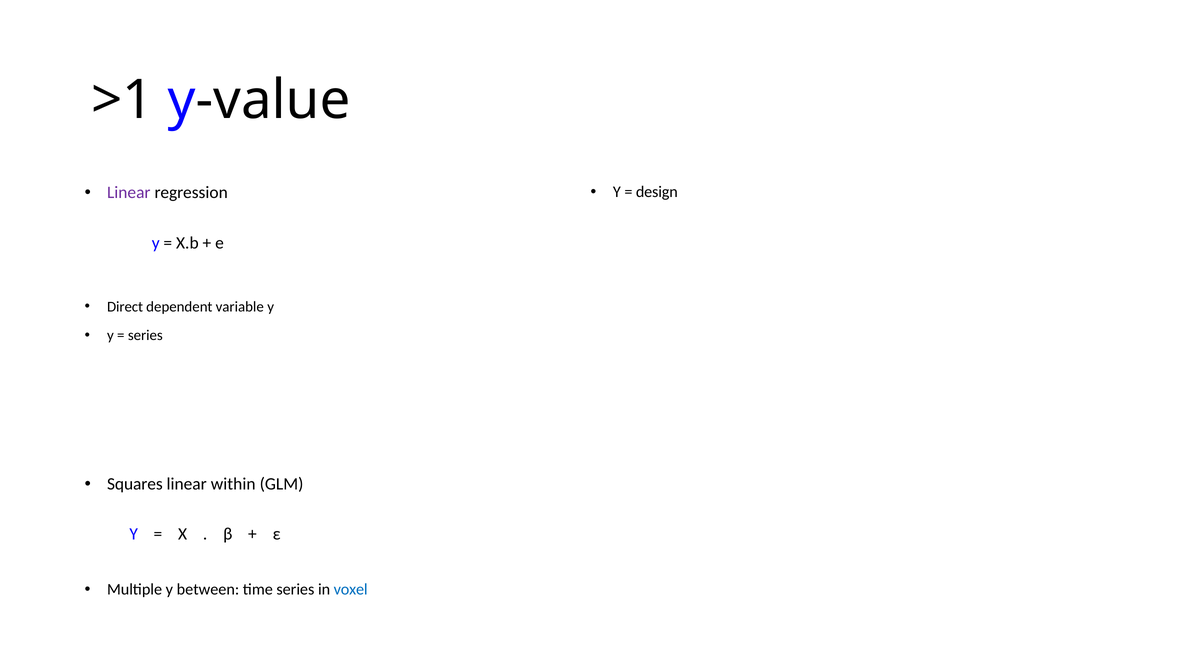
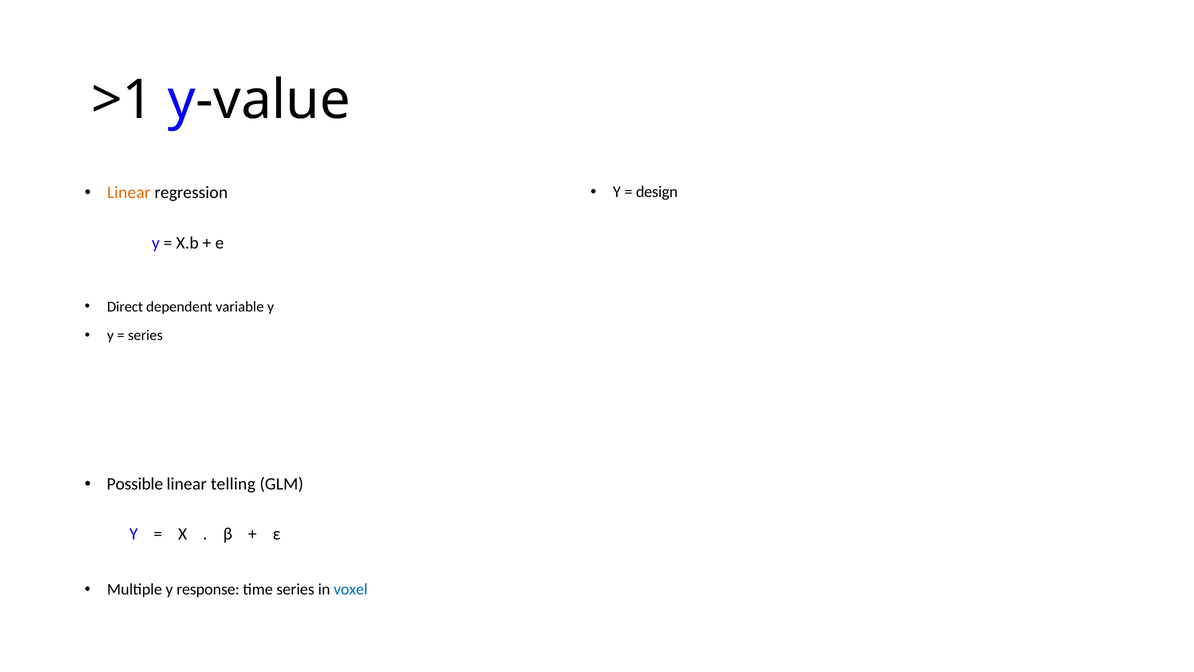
Linear at (129, 193) colour: purple -> orange
Squares: Squares -> Possible
within: within -> telling
between: between -> response
